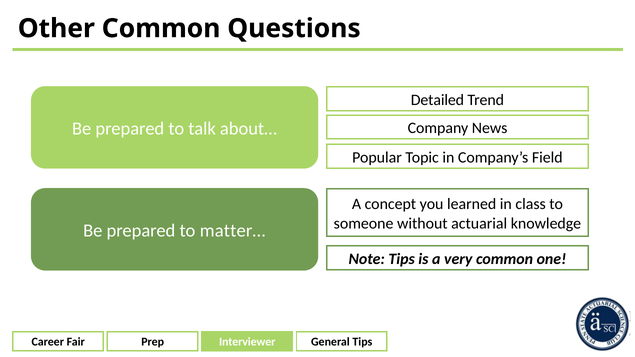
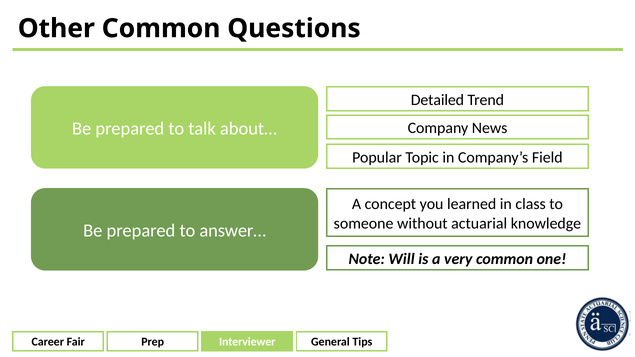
matter…: matter… -> answer…
Note Tips: Tips -> Will
